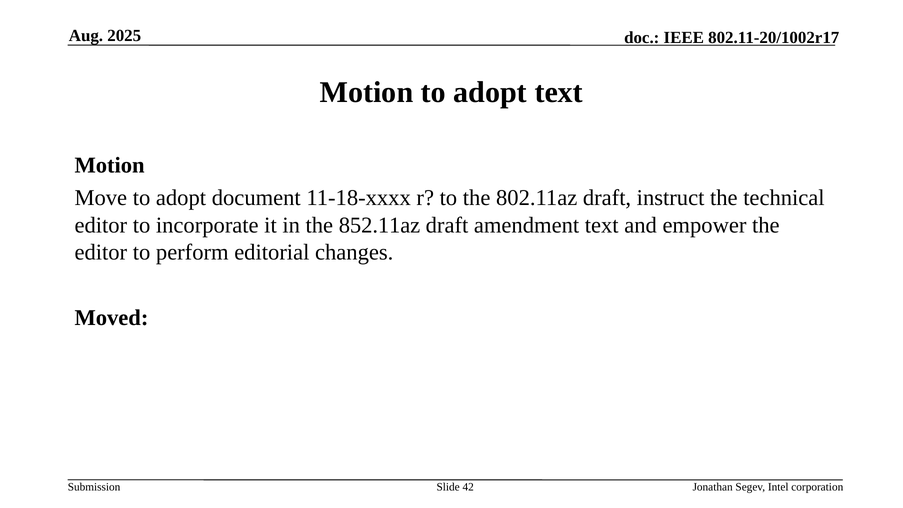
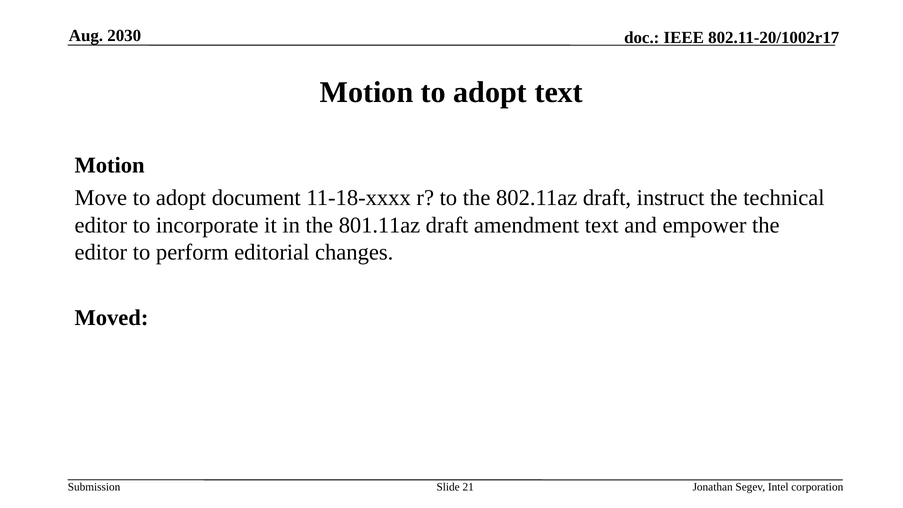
2025: 2025 -> 2030
852.11az: 852.11az -> 801.11az
42: 42 -> 21
